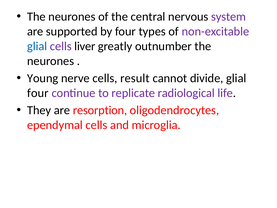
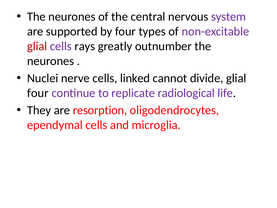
glial at (37, 46) colour: blue -> red
liver: liver -> rays
Young: Young -> Nuclei
result: result -> linked
